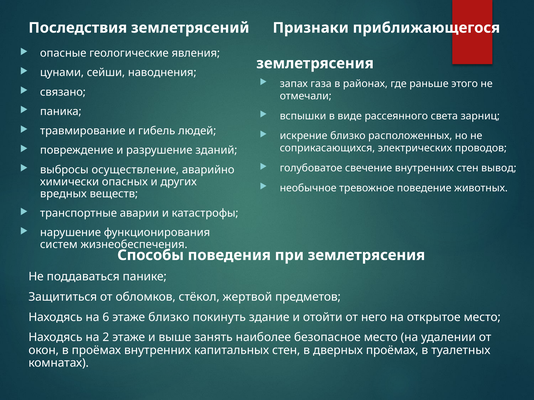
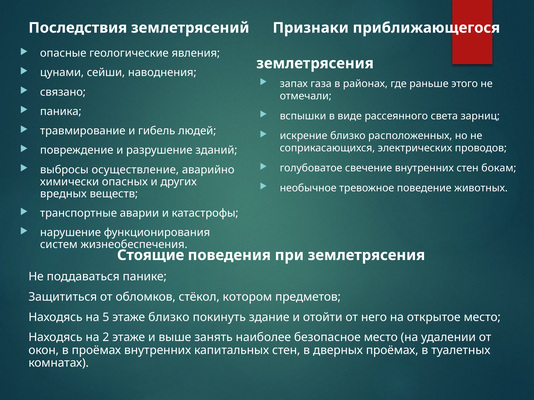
вывод: вывод -> бокам
Способы: Способы -> Стоящие
жертвой: жертвой -> котором
6: 6 -> 5
